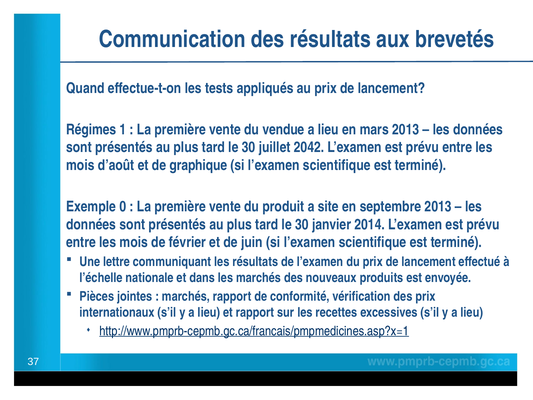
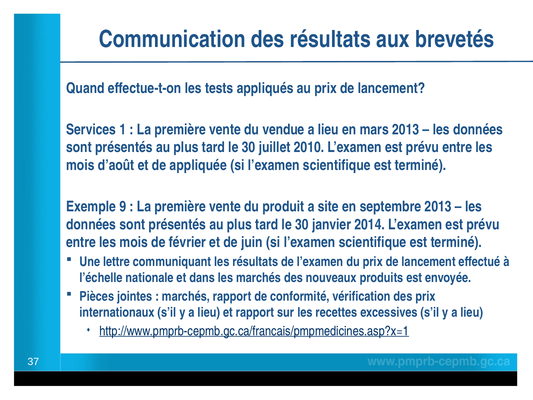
Régimes: Régimes -> Services
2042: 2042 -> 2010
graphique: graphique -> appliquée
0: 0 -> 9
